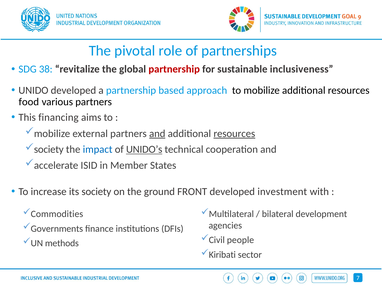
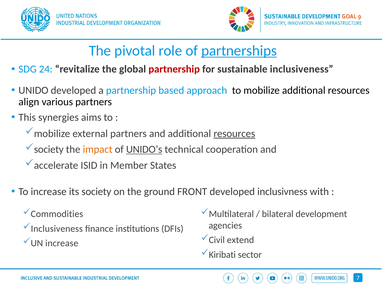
partnerships underline: none -> present
38: 38 -> 24
food: food -> align
financing: financing -> synergies
and at (157, 133) underline: present -> none
impact colour: blue -> orange
investment: investment -> inclusivness
Governments at (57, 228): Governments -> Inclusiveness
people: people -> extend
UN methods: methods -> increase
